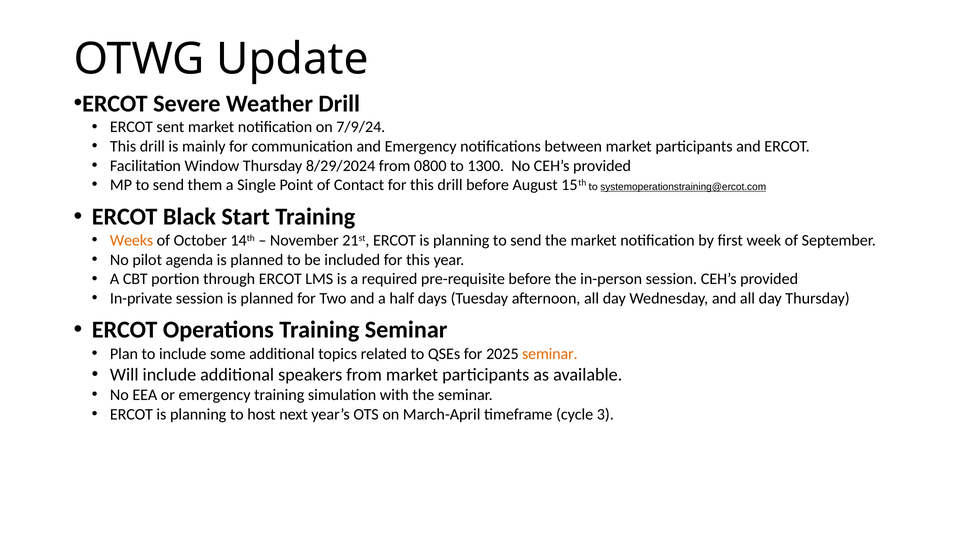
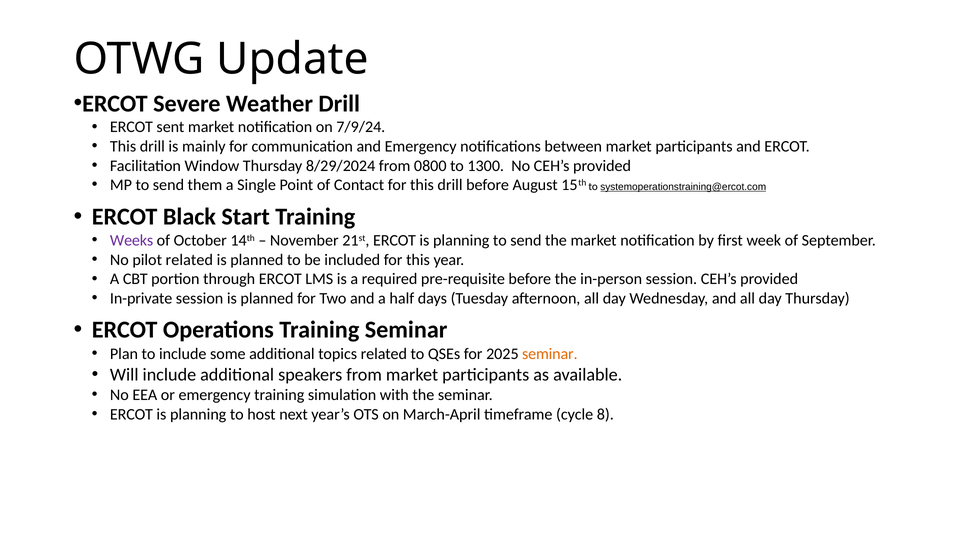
Weeks colour: orange -> purple
pilot agenda: agenda -> related
3: 3 -> 8
